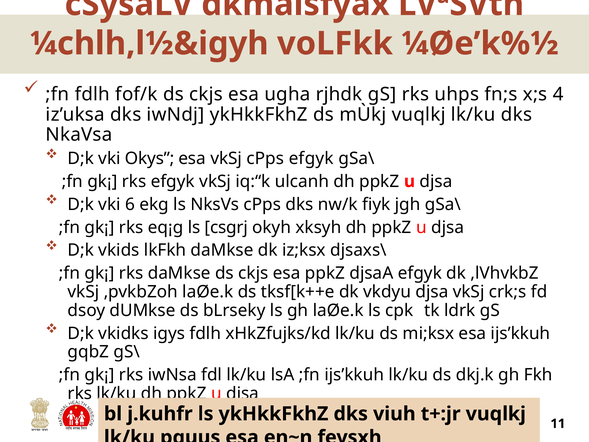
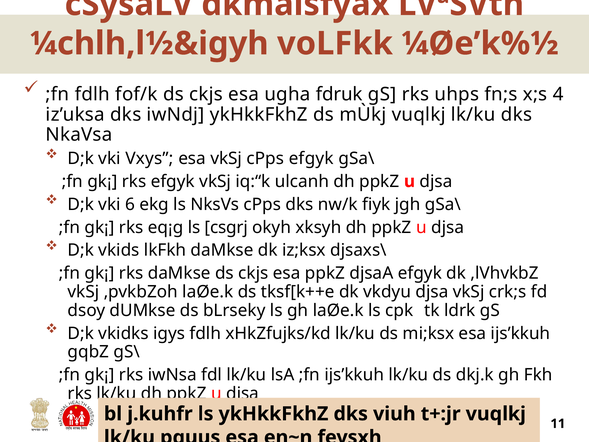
rjhdk: rjhdk -> fdruk
Okys: Okys -> Vxys
